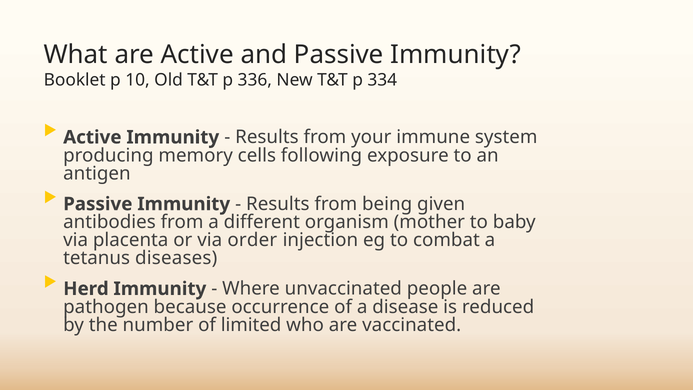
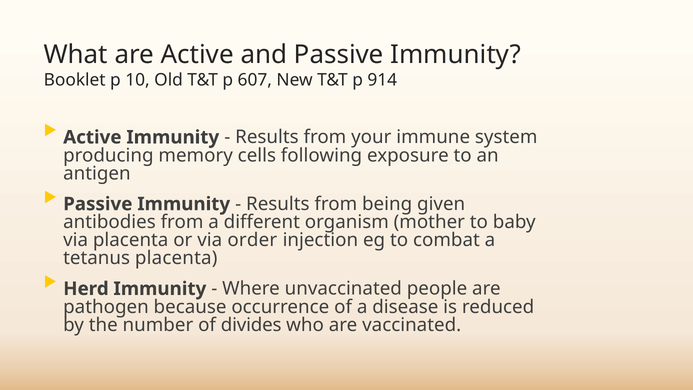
336: 336 -> 607
334: 334 -> 914
tetanus diseases: diseases -> placenta
limited: limited -> divides
